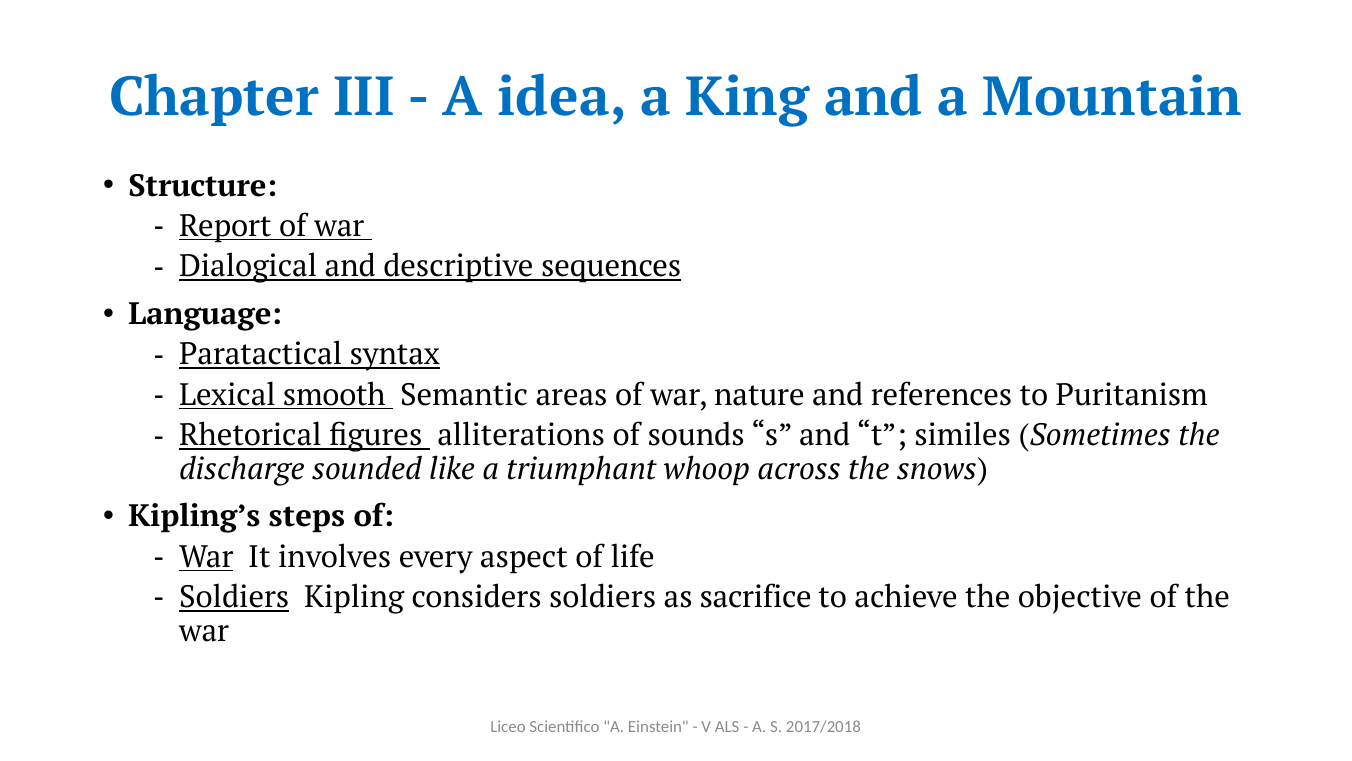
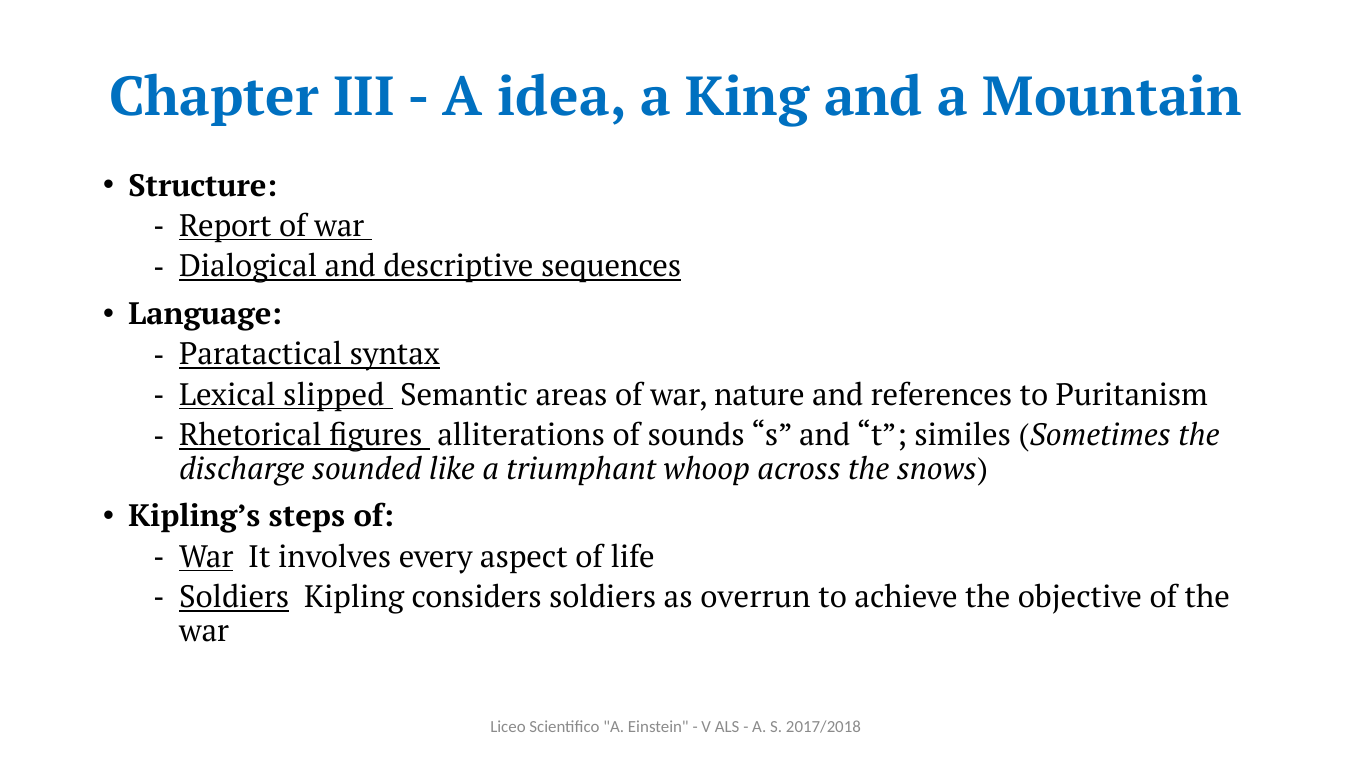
smooth: smooth -> slipped
sacrifice: sacrifice -> overrun
